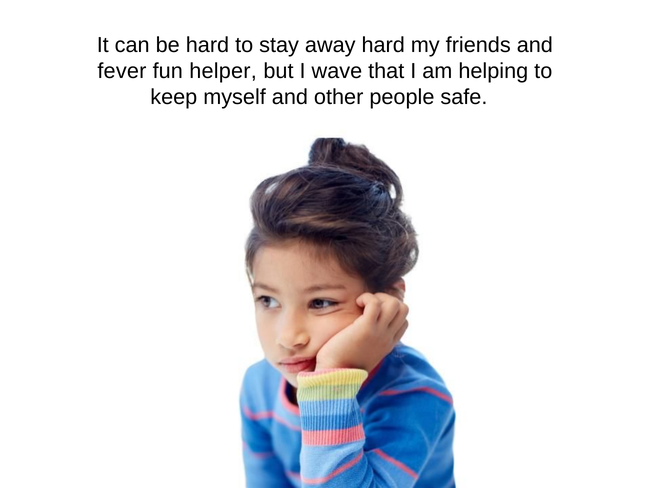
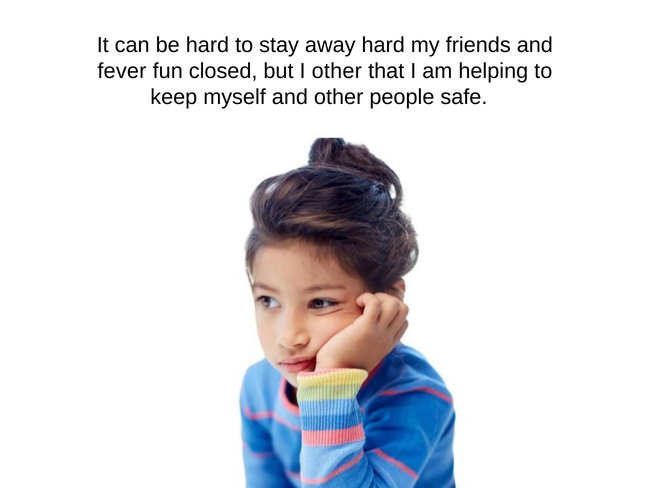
helper: helper -> closed
I wave: wave -> other
